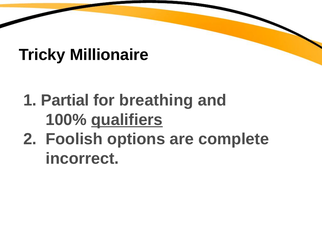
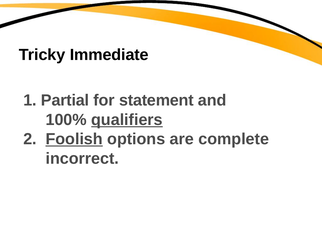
Millionaire: Millionaire -> Immediate
breathing: breathing -> statement
Foolish underline: none -> present
